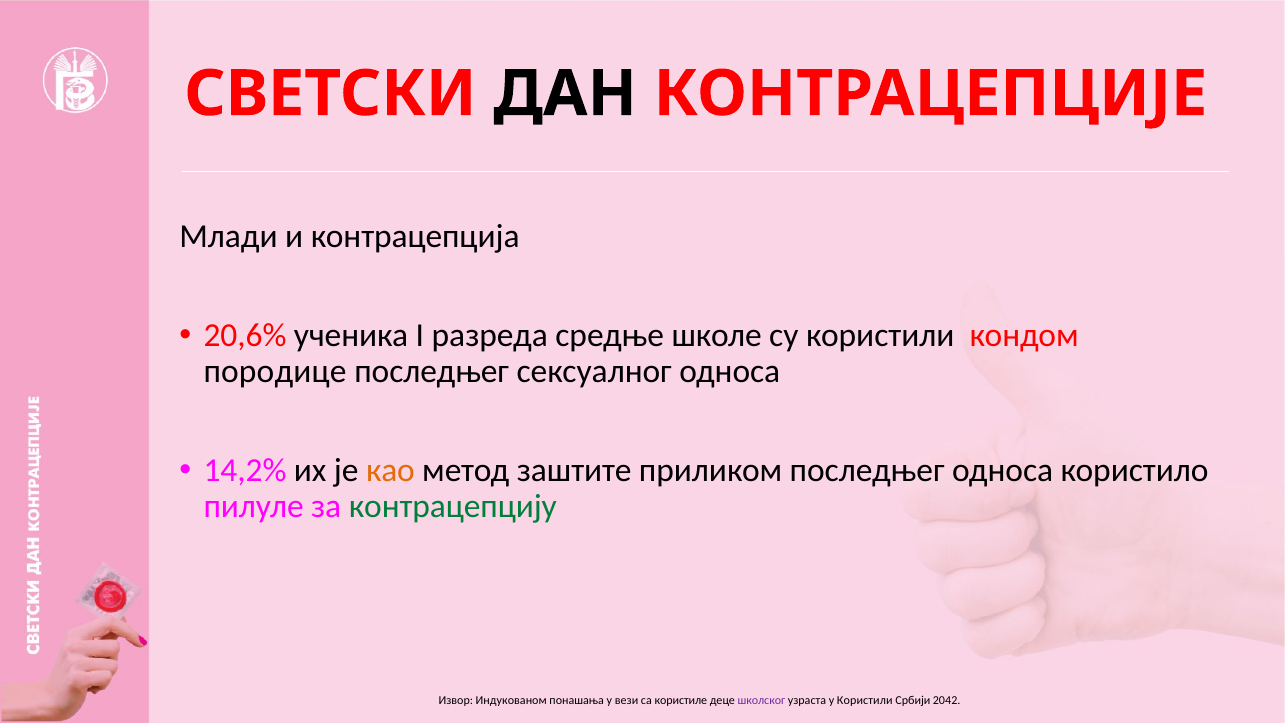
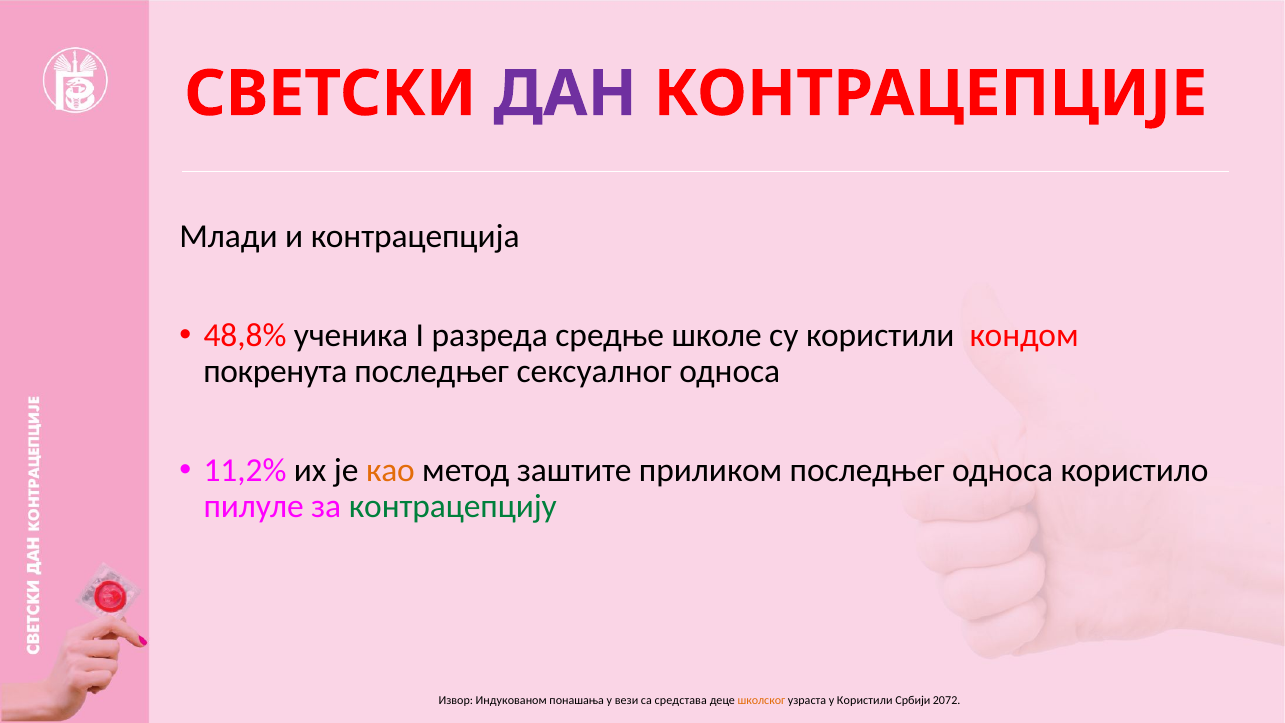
ДАН colour: black -> purple
20,6%: 20,6% -> 48,8%
породице: породице -> покренута
14,2%: 14,2% -> 11,2%
користиле: користиле -> средстава
школског colour: purple -> orange
2042: 2042 -> 2072
